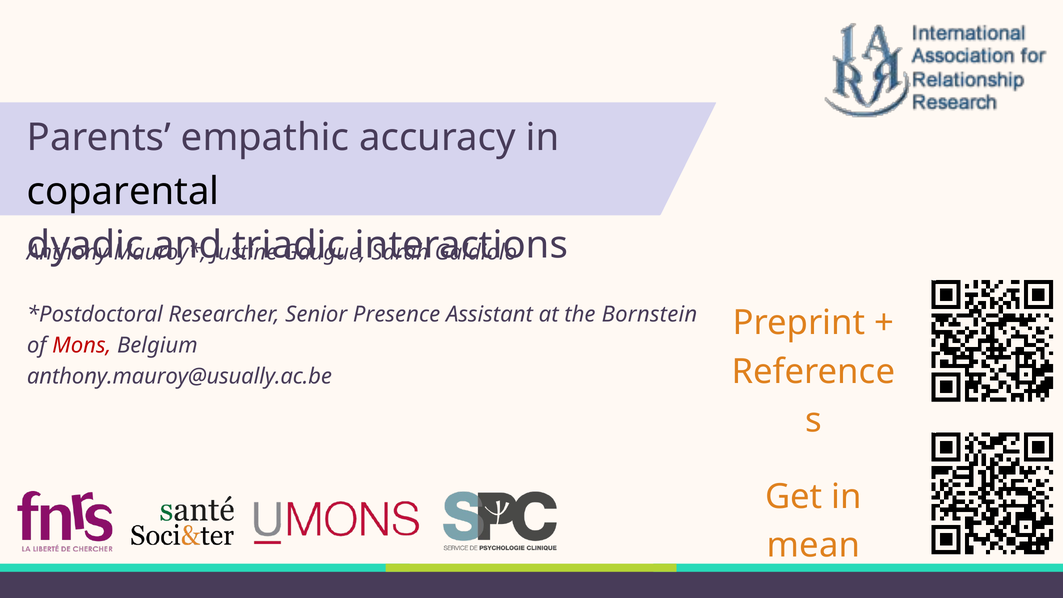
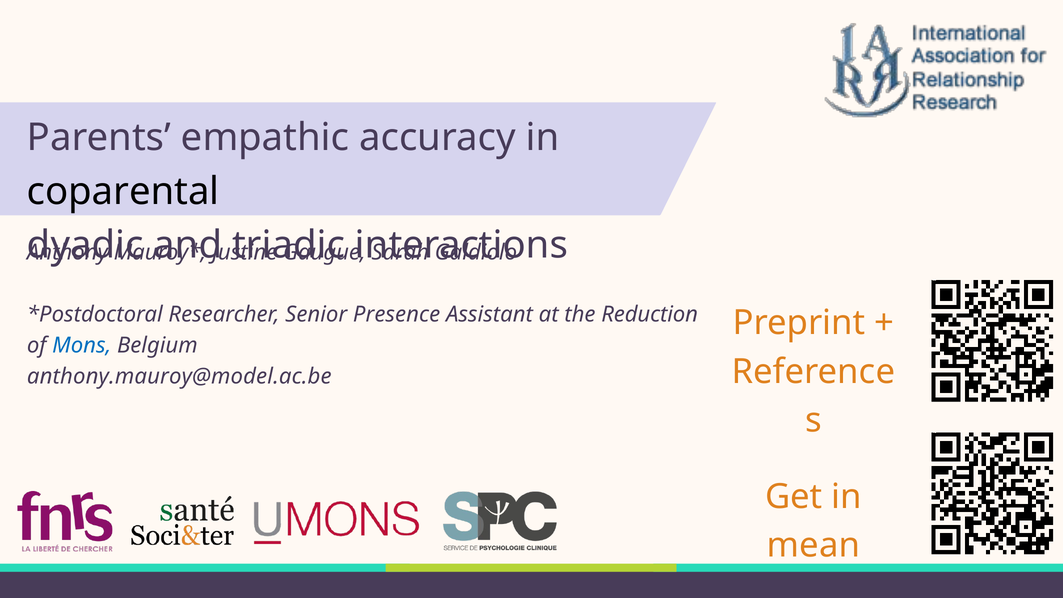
Bornstein: Bornstein -> Reduction
Mons colour: red -> blue
anthony.mauroy@usually.ac.be: anthony.mauroy@usually.ac.be -> anthony.mauroy@model.ac.be
